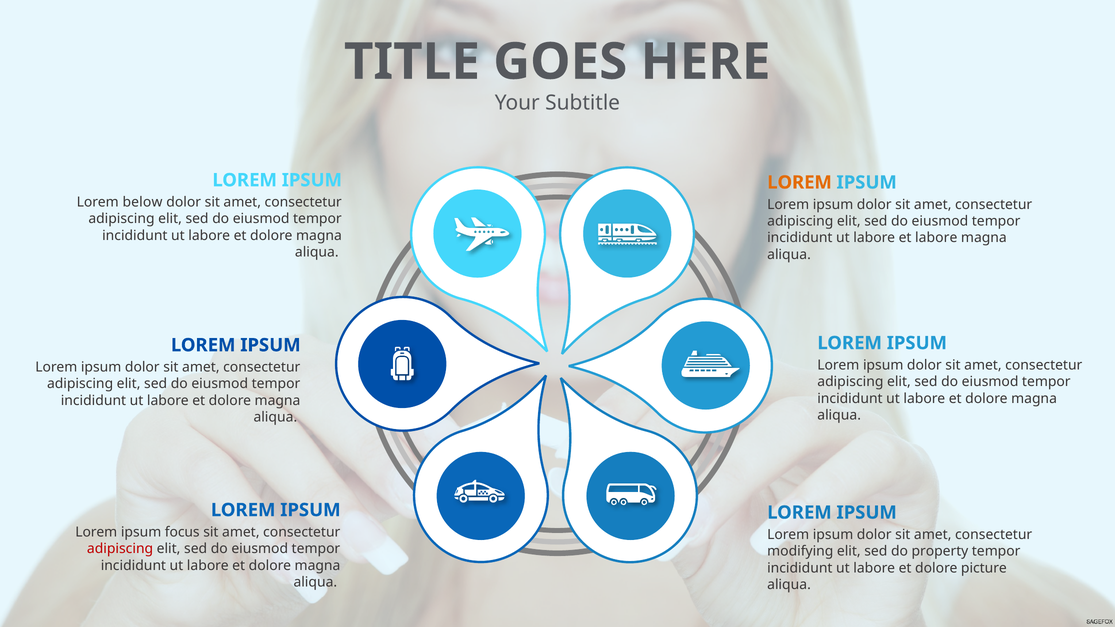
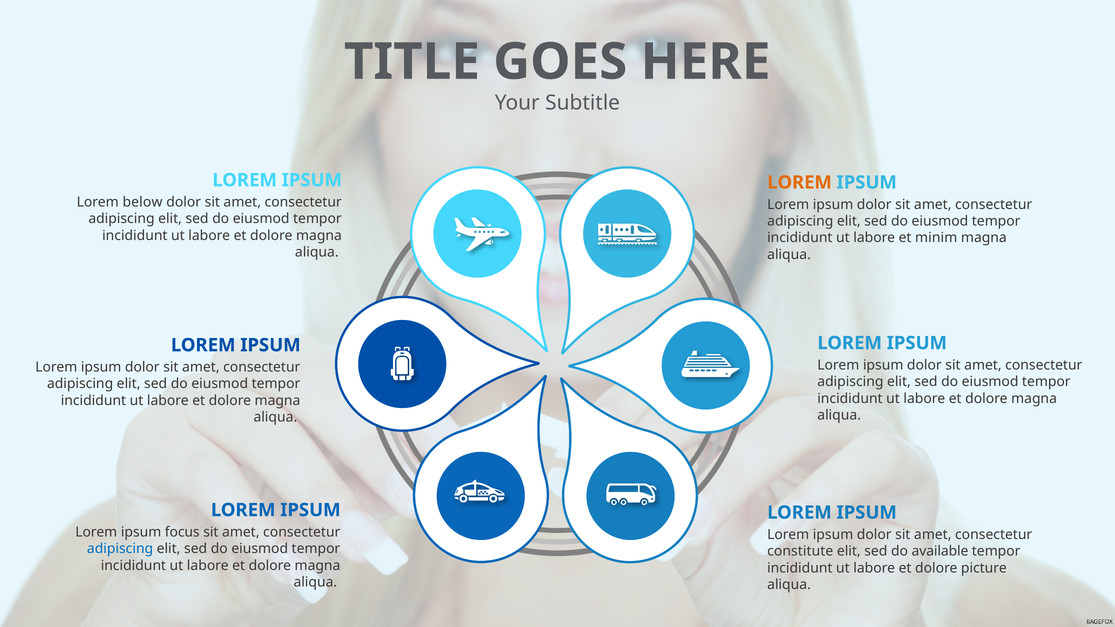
et labore: labore -> minim
adipiscing at (120, 549) colour: red -> blue
modifying: modifying -> constitute
property: property -> available
